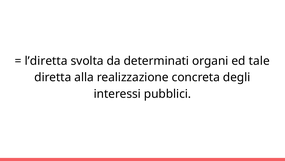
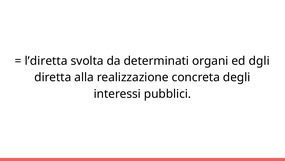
tale: tale -> dgli
